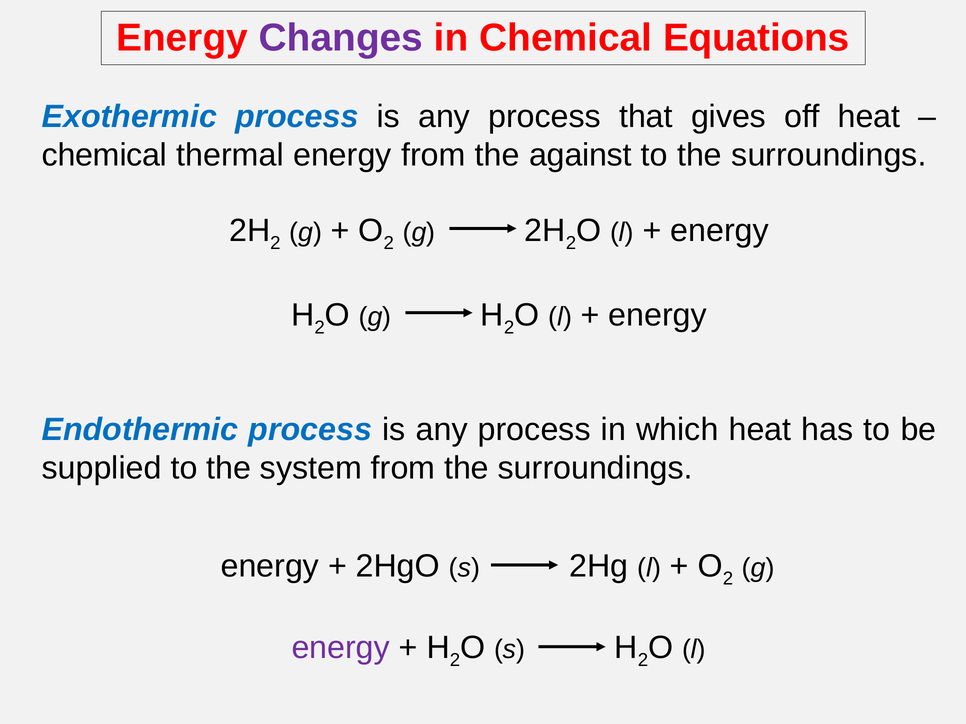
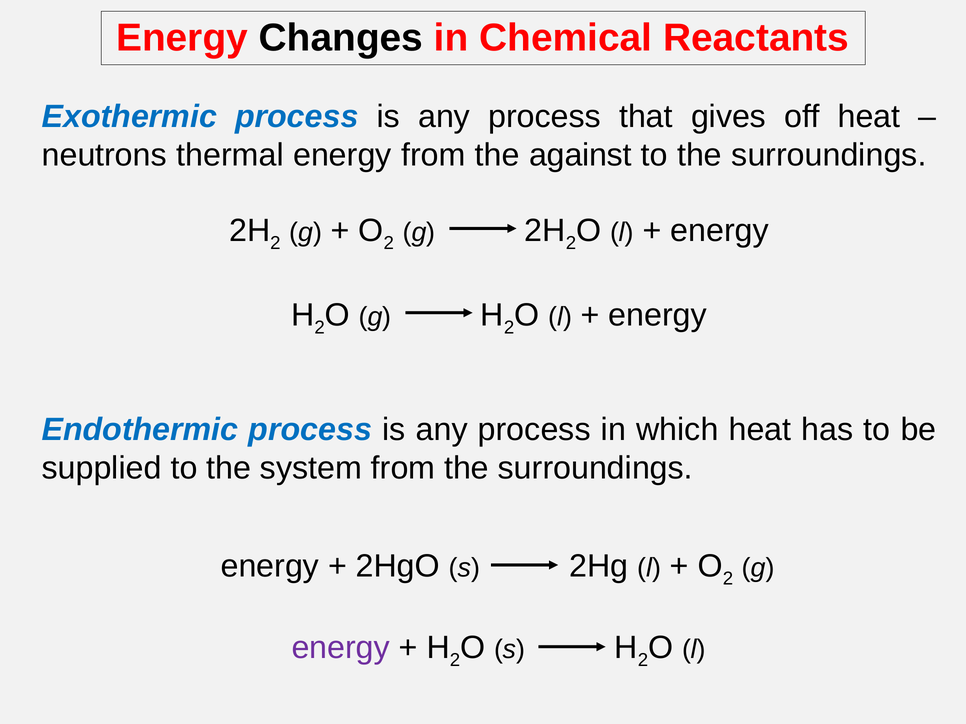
Changes colour: purple -> black
Equations: Equations -> Reactants
chemical at (104, 155): chemical -> neutrons
